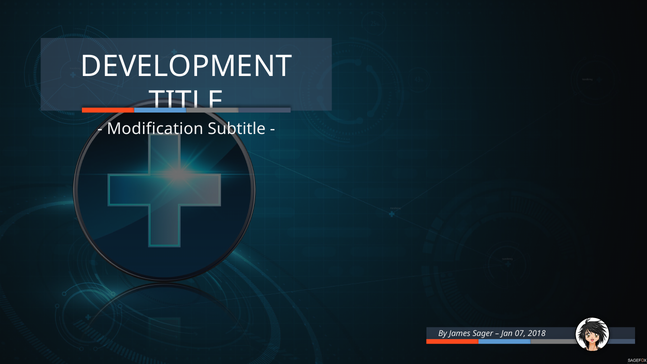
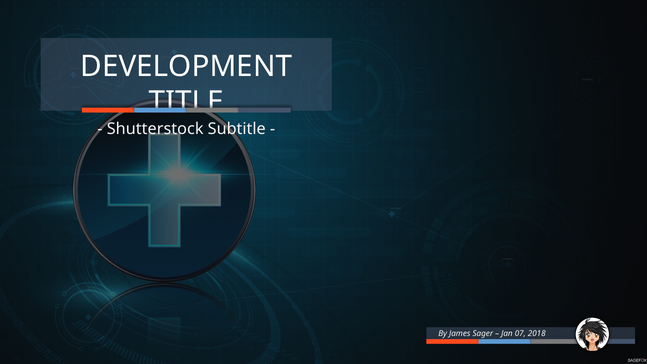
Modification: Modification -> Shutterstock
